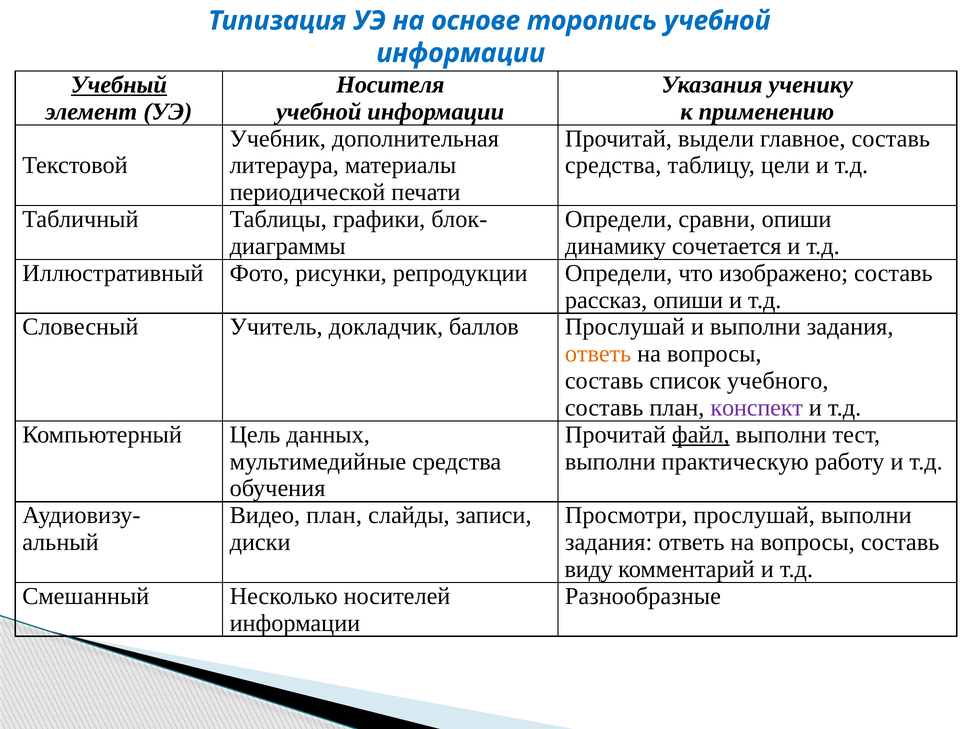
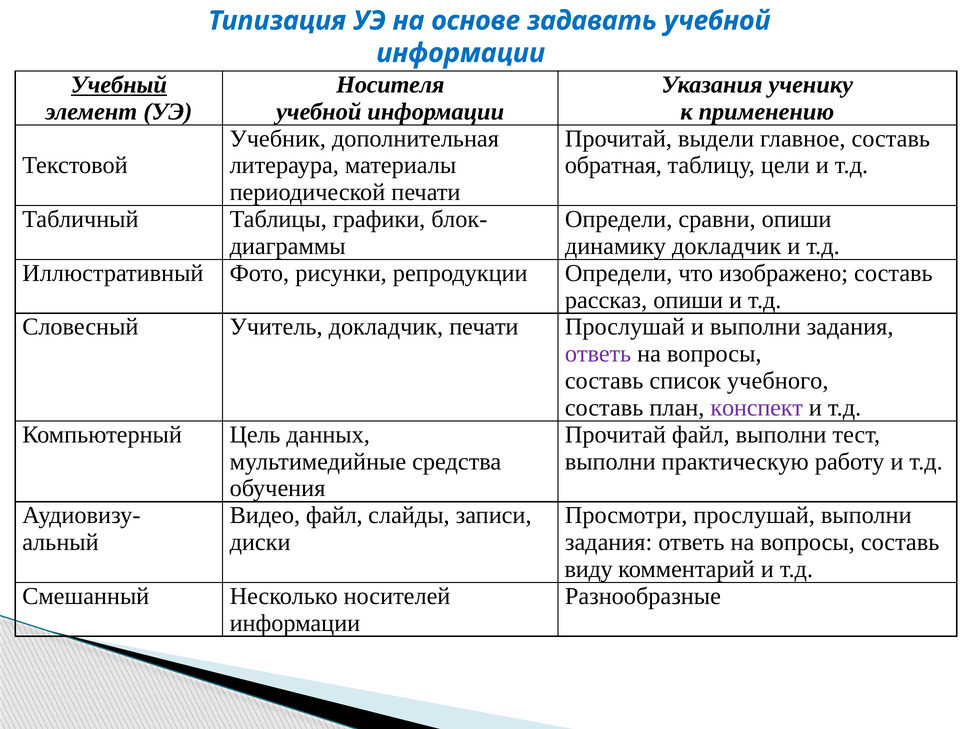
торопись: торопись -> задавать
средства at (613, 165): средства -> обратная
динамику сочетается: сочетается -> докладчик
докладчик баллов: баллов -> печати
ответь at (598, 354) colour: orange -> purple
файл at (701, 435) underline: present -> none
Видео план: план -> файл
